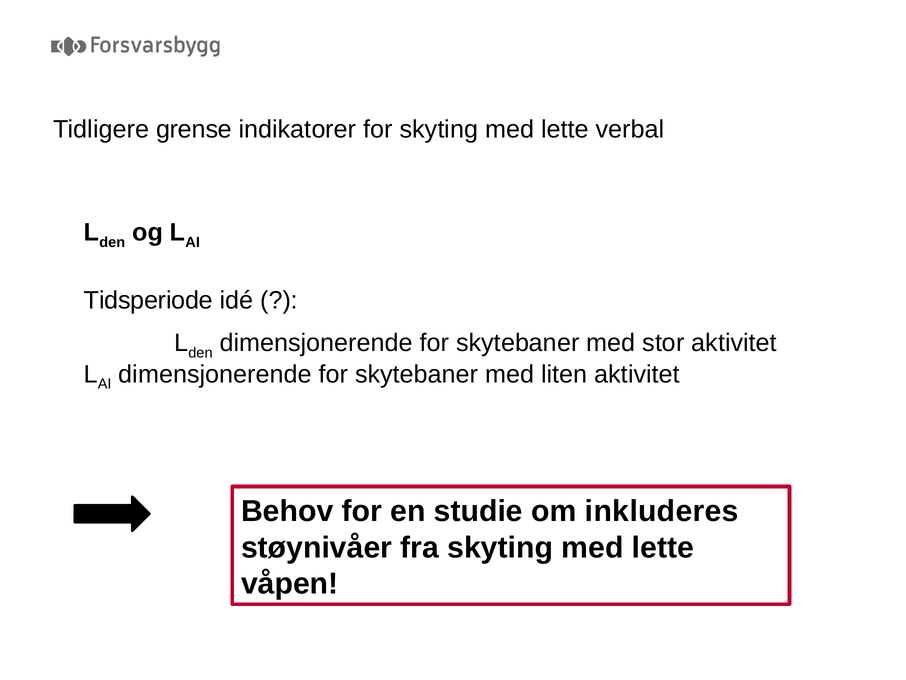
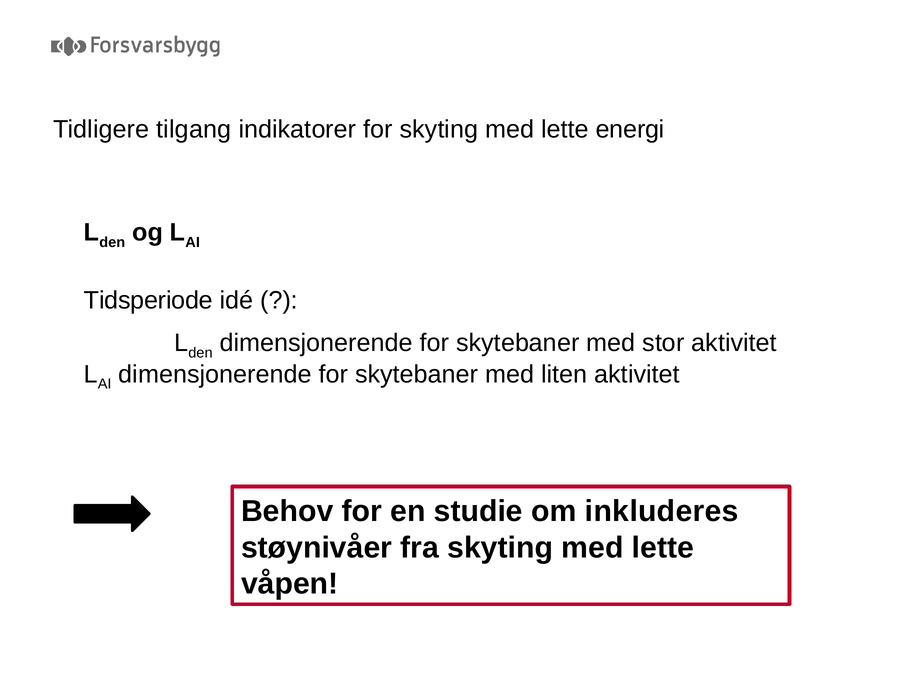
grense: grense -> tilgang
verbal: verbal -> energi
